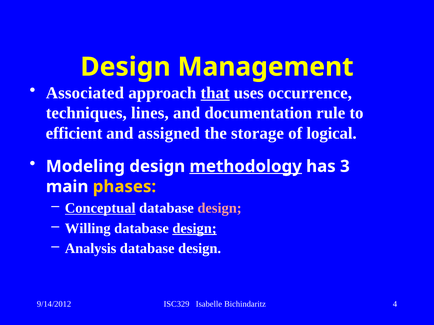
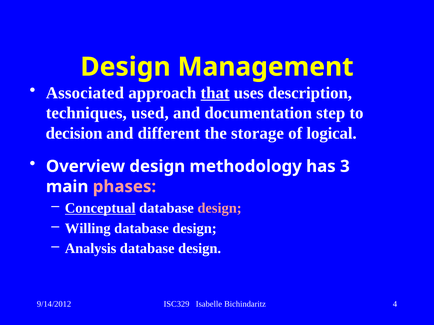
occurrence: occurrence -> description
lines: lines -> used
rule: rule -> step
efficient: efficient -> decision
assigned: assigned -> different
Modeling: Modeling -> Overview
methodology underline: present -> none
phases colour: yellow -> pink
design at (195, 229) underline: present -> none
